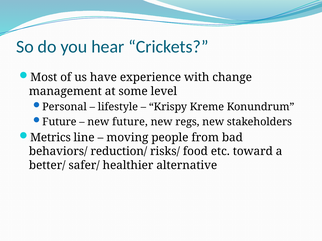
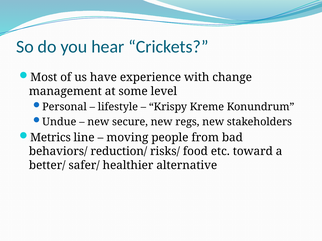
Future at (59, 122): Future -> Undue
new future: future -> secure
